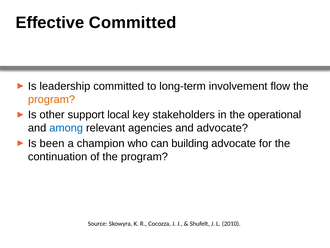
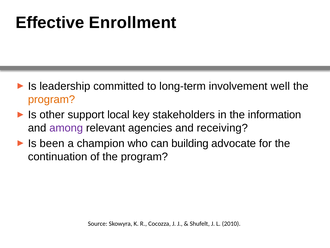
Effective Committed: Committed -> Enrollment
flow: flow -> well
operational: operational -> information
among colour: blue -> purple
and advocate: advocate -> receiving
